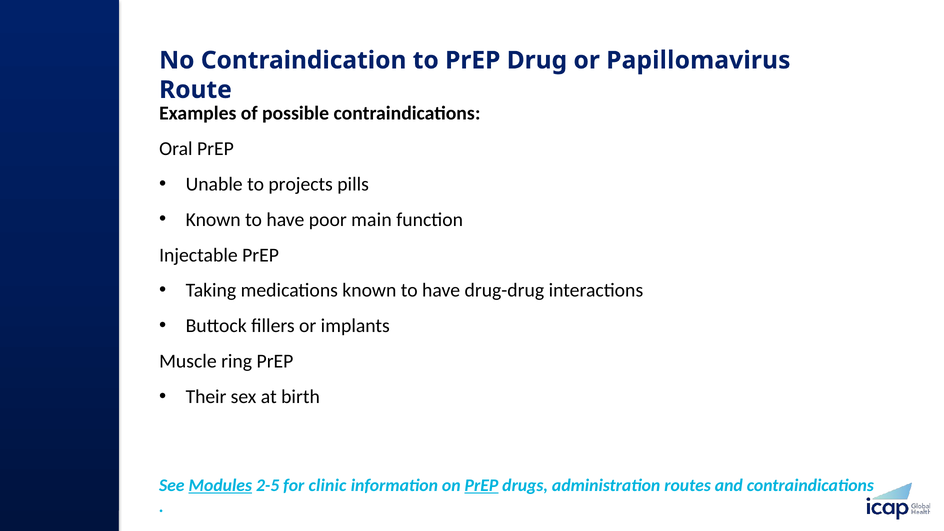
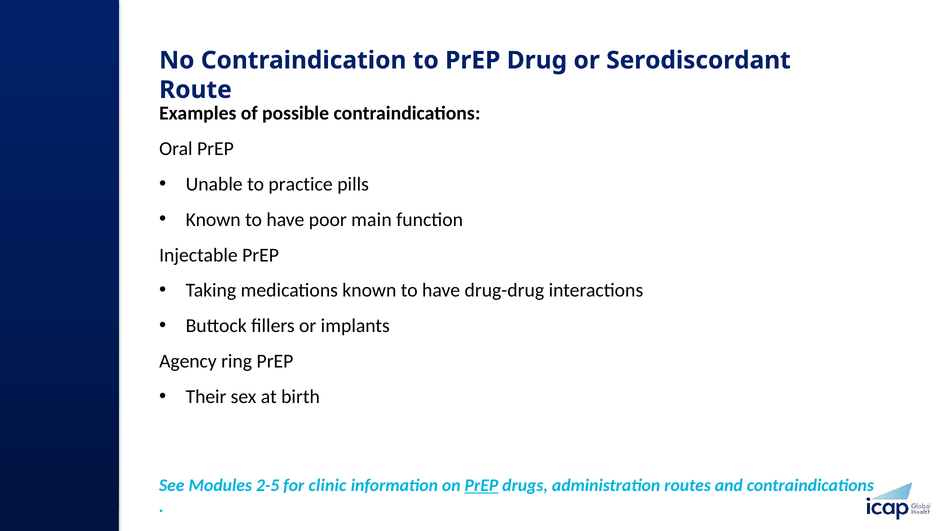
Papillomavirus: Papillomavirus -> Serodiscordant
projects: projects -> practice
Muscle: Muscle -> Agency
Modules underline: present -> none
